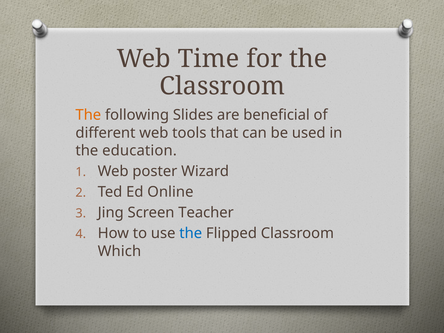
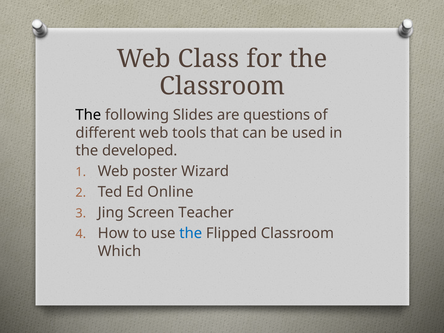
Time: Time -> Class
The at (88, 115) colour: orange -> black
beneficial: beneficial -> questions
education: education -> developed
